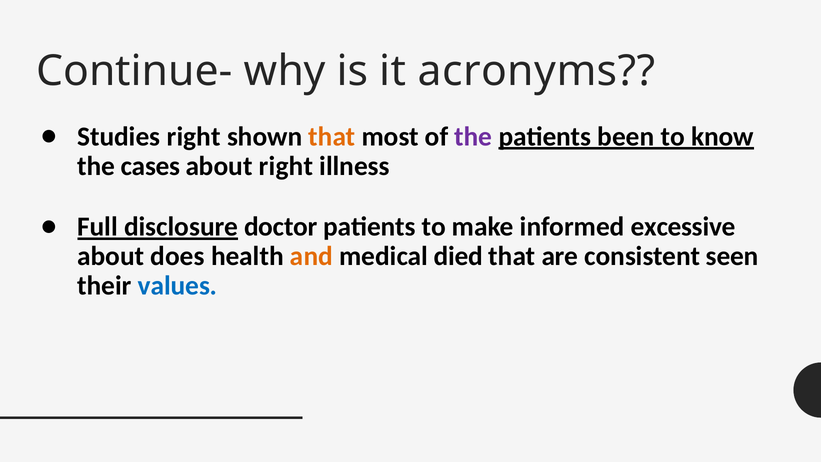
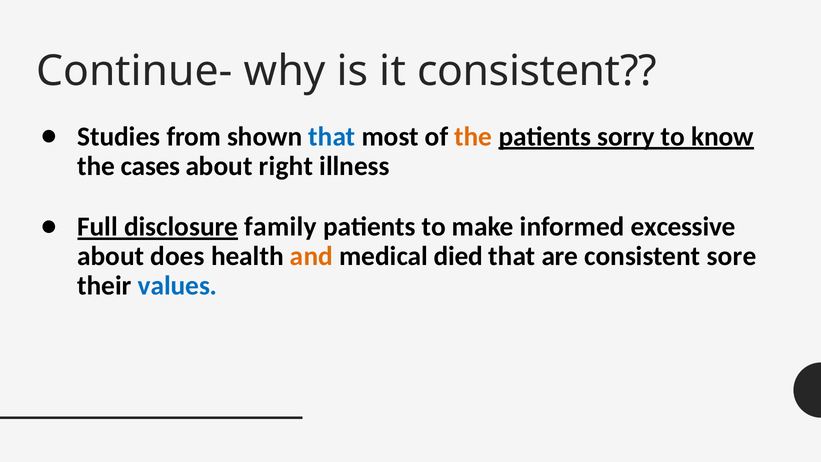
it acronyms: acronyms -> consistent
Studies right: right -> from
that at (332, 137) colour: orange -> blue
the at (473, 137) colour: purple -> orange
been: been -> sorry
doctor: doctor -> family
seen: seen -> sore
